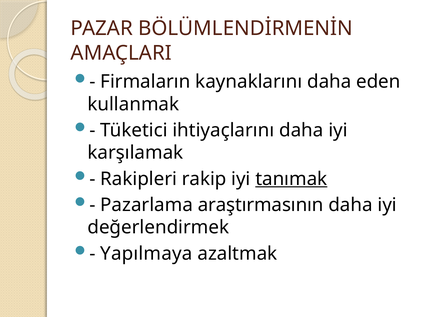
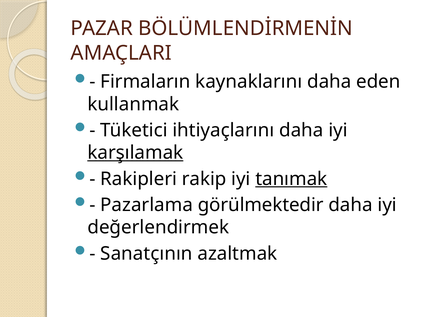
karşılamak underline: none -> present
araştırmasının: araştırmasının -> görülmektedir
Yapılmaya: Yapılmaya -> Sanatçının
